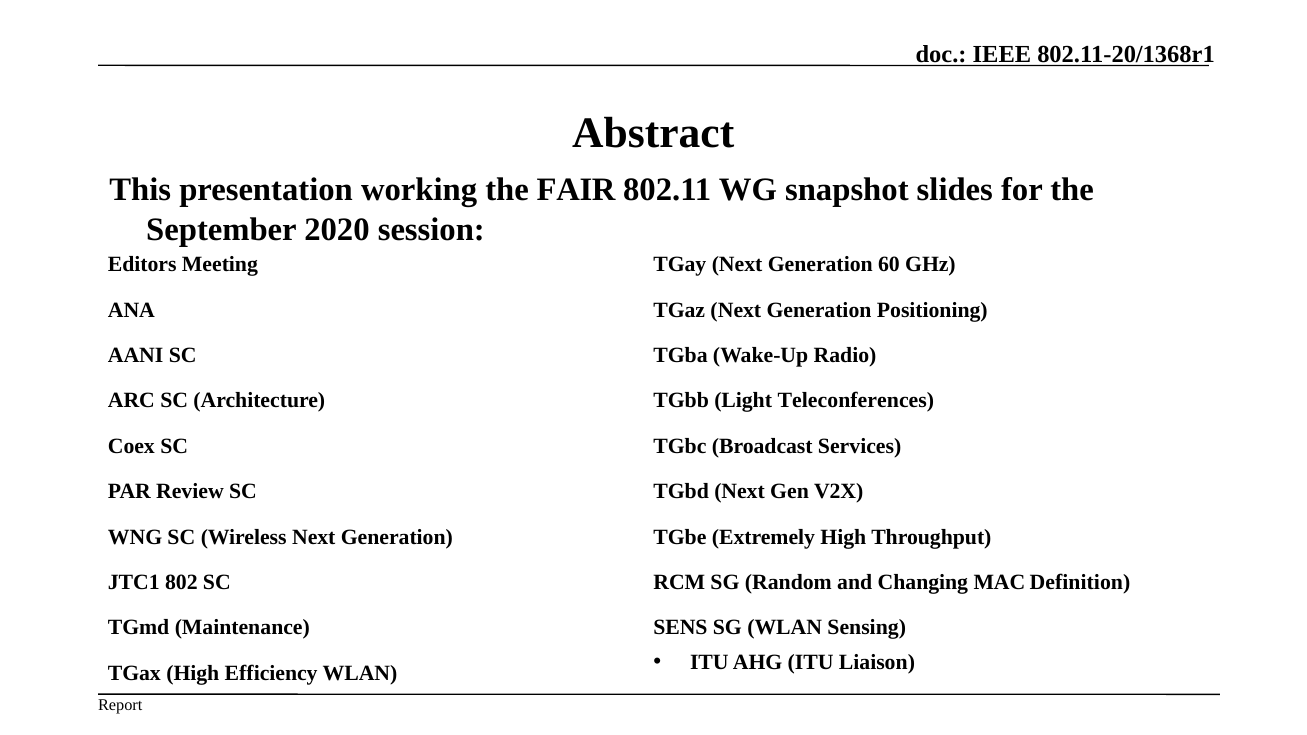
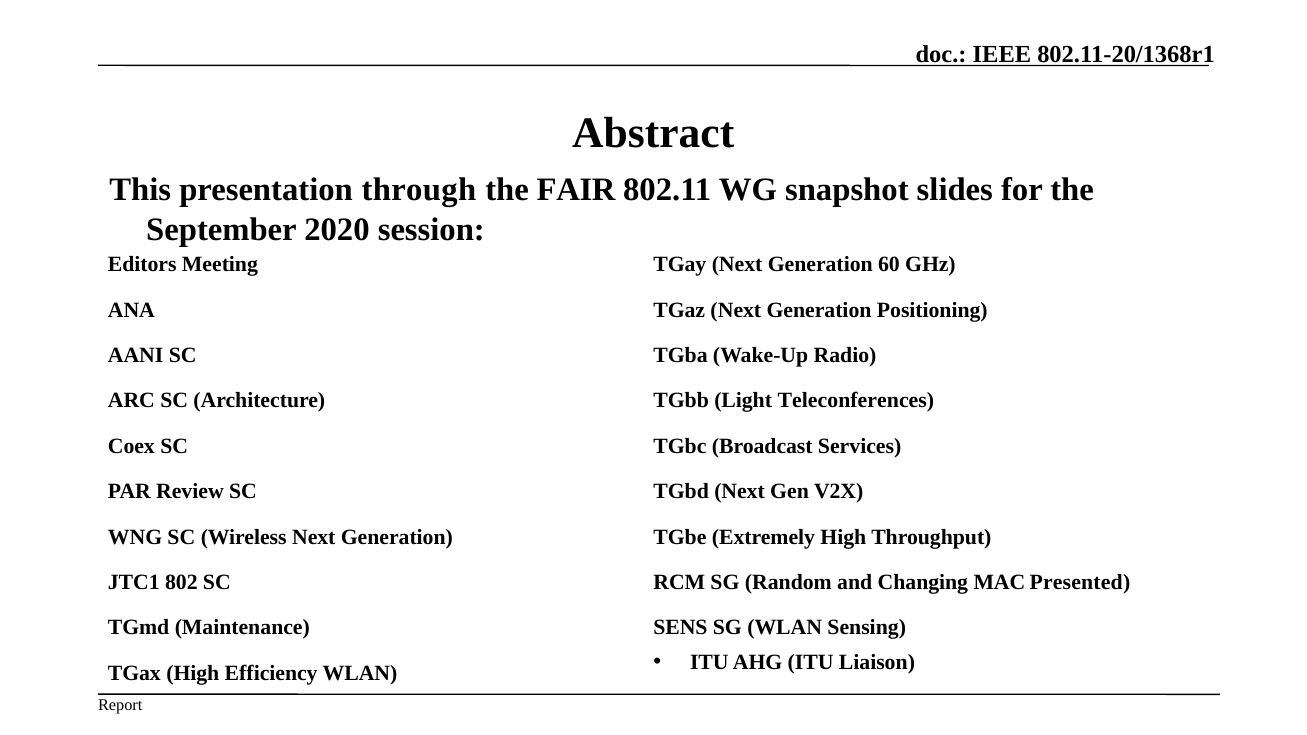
working: working -> through
Definition: Definition -> Presented
